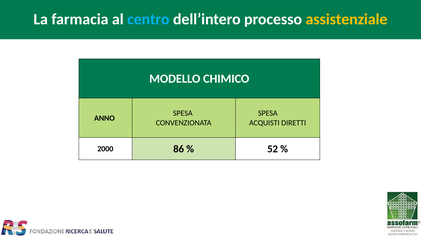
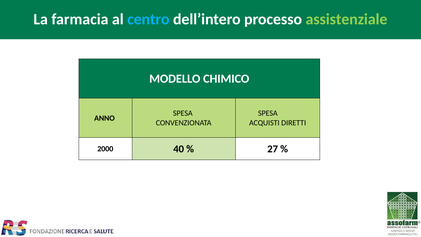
assistenziale colour: yellow -> light green
86: 86 -> 40
52: 52 -> 27
